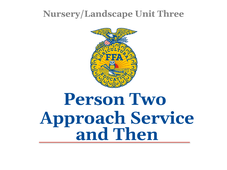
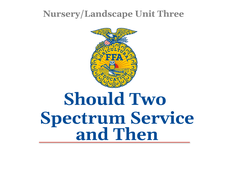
Person: Person -> Should
Approach: Approach -> Spectrum
